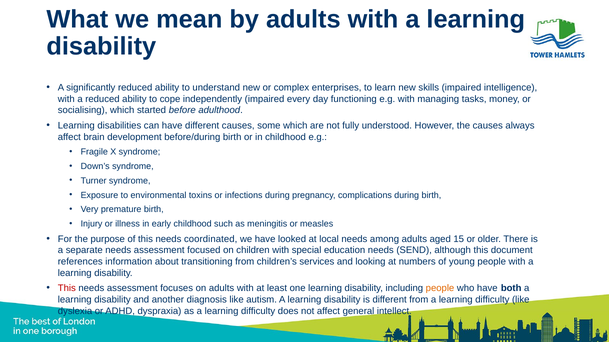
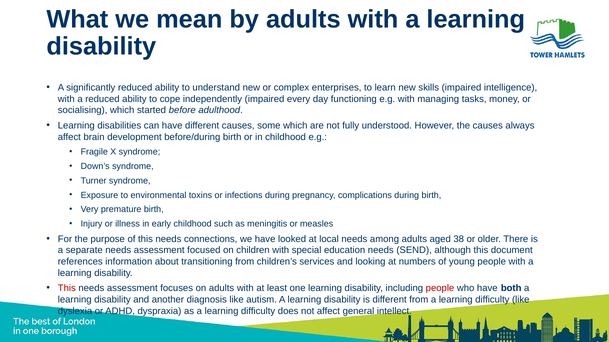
coordinated: coordinated -> connections
15: 15 -> 38
people at (440, 289) colour: orange -> red
